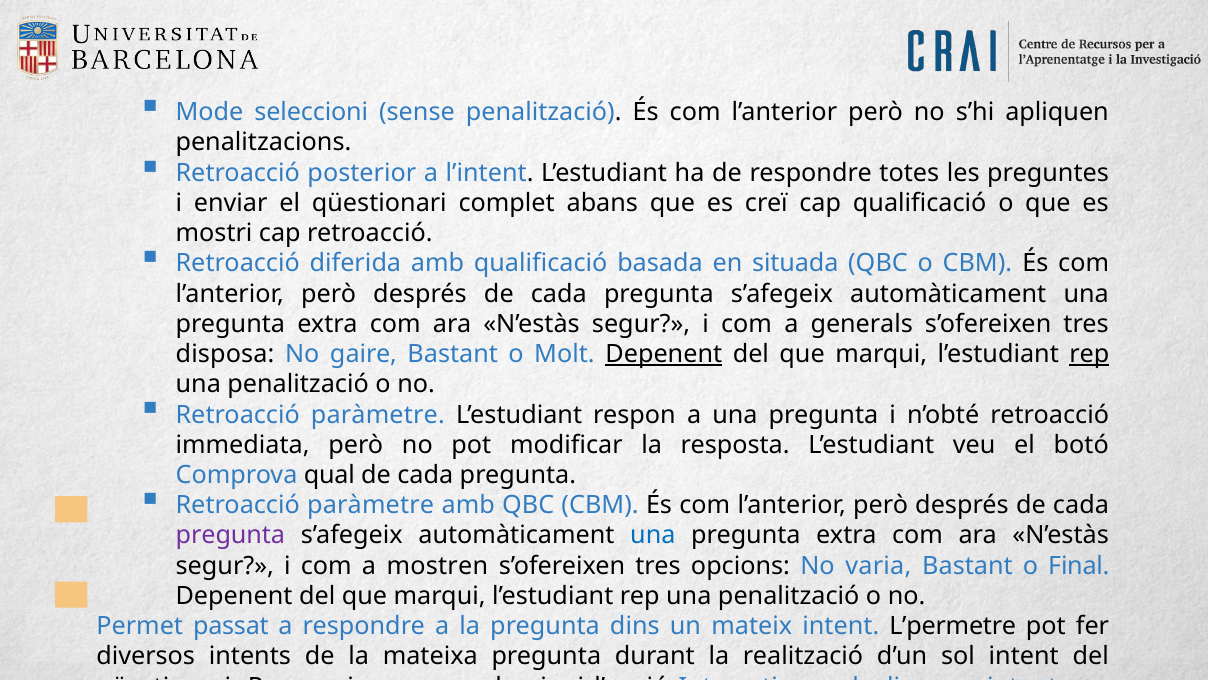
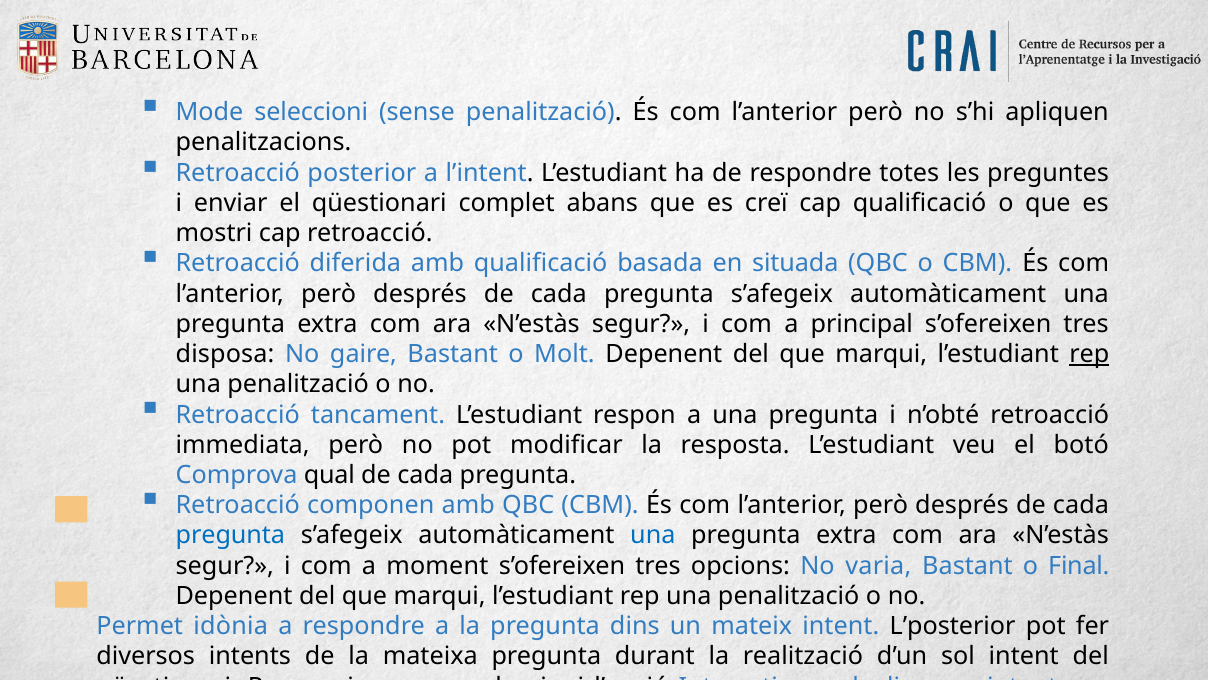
generals: generals -> principal
Depenent at (664, 354) underline: present -> none
paràmetre at (378, 414): paràmetre -> tancament
paràmetre at (371, 505): paràmetre -> componen
pregunta at (230, 535) colour: purple -> blue
mostren: mostren -> moment
passat: passat -> idònia
L’permetre: L’permetre -> L’posterior
